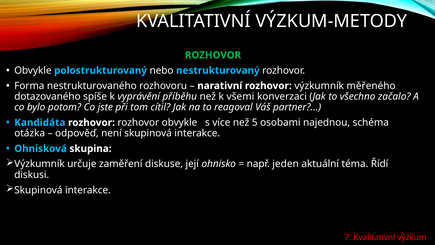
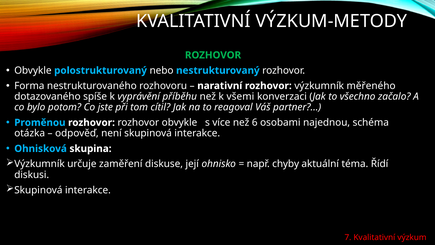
Kandidáta: Kandidáta -> Proměnou
5: 5 -> 6
jeden: jeden -> chyby
